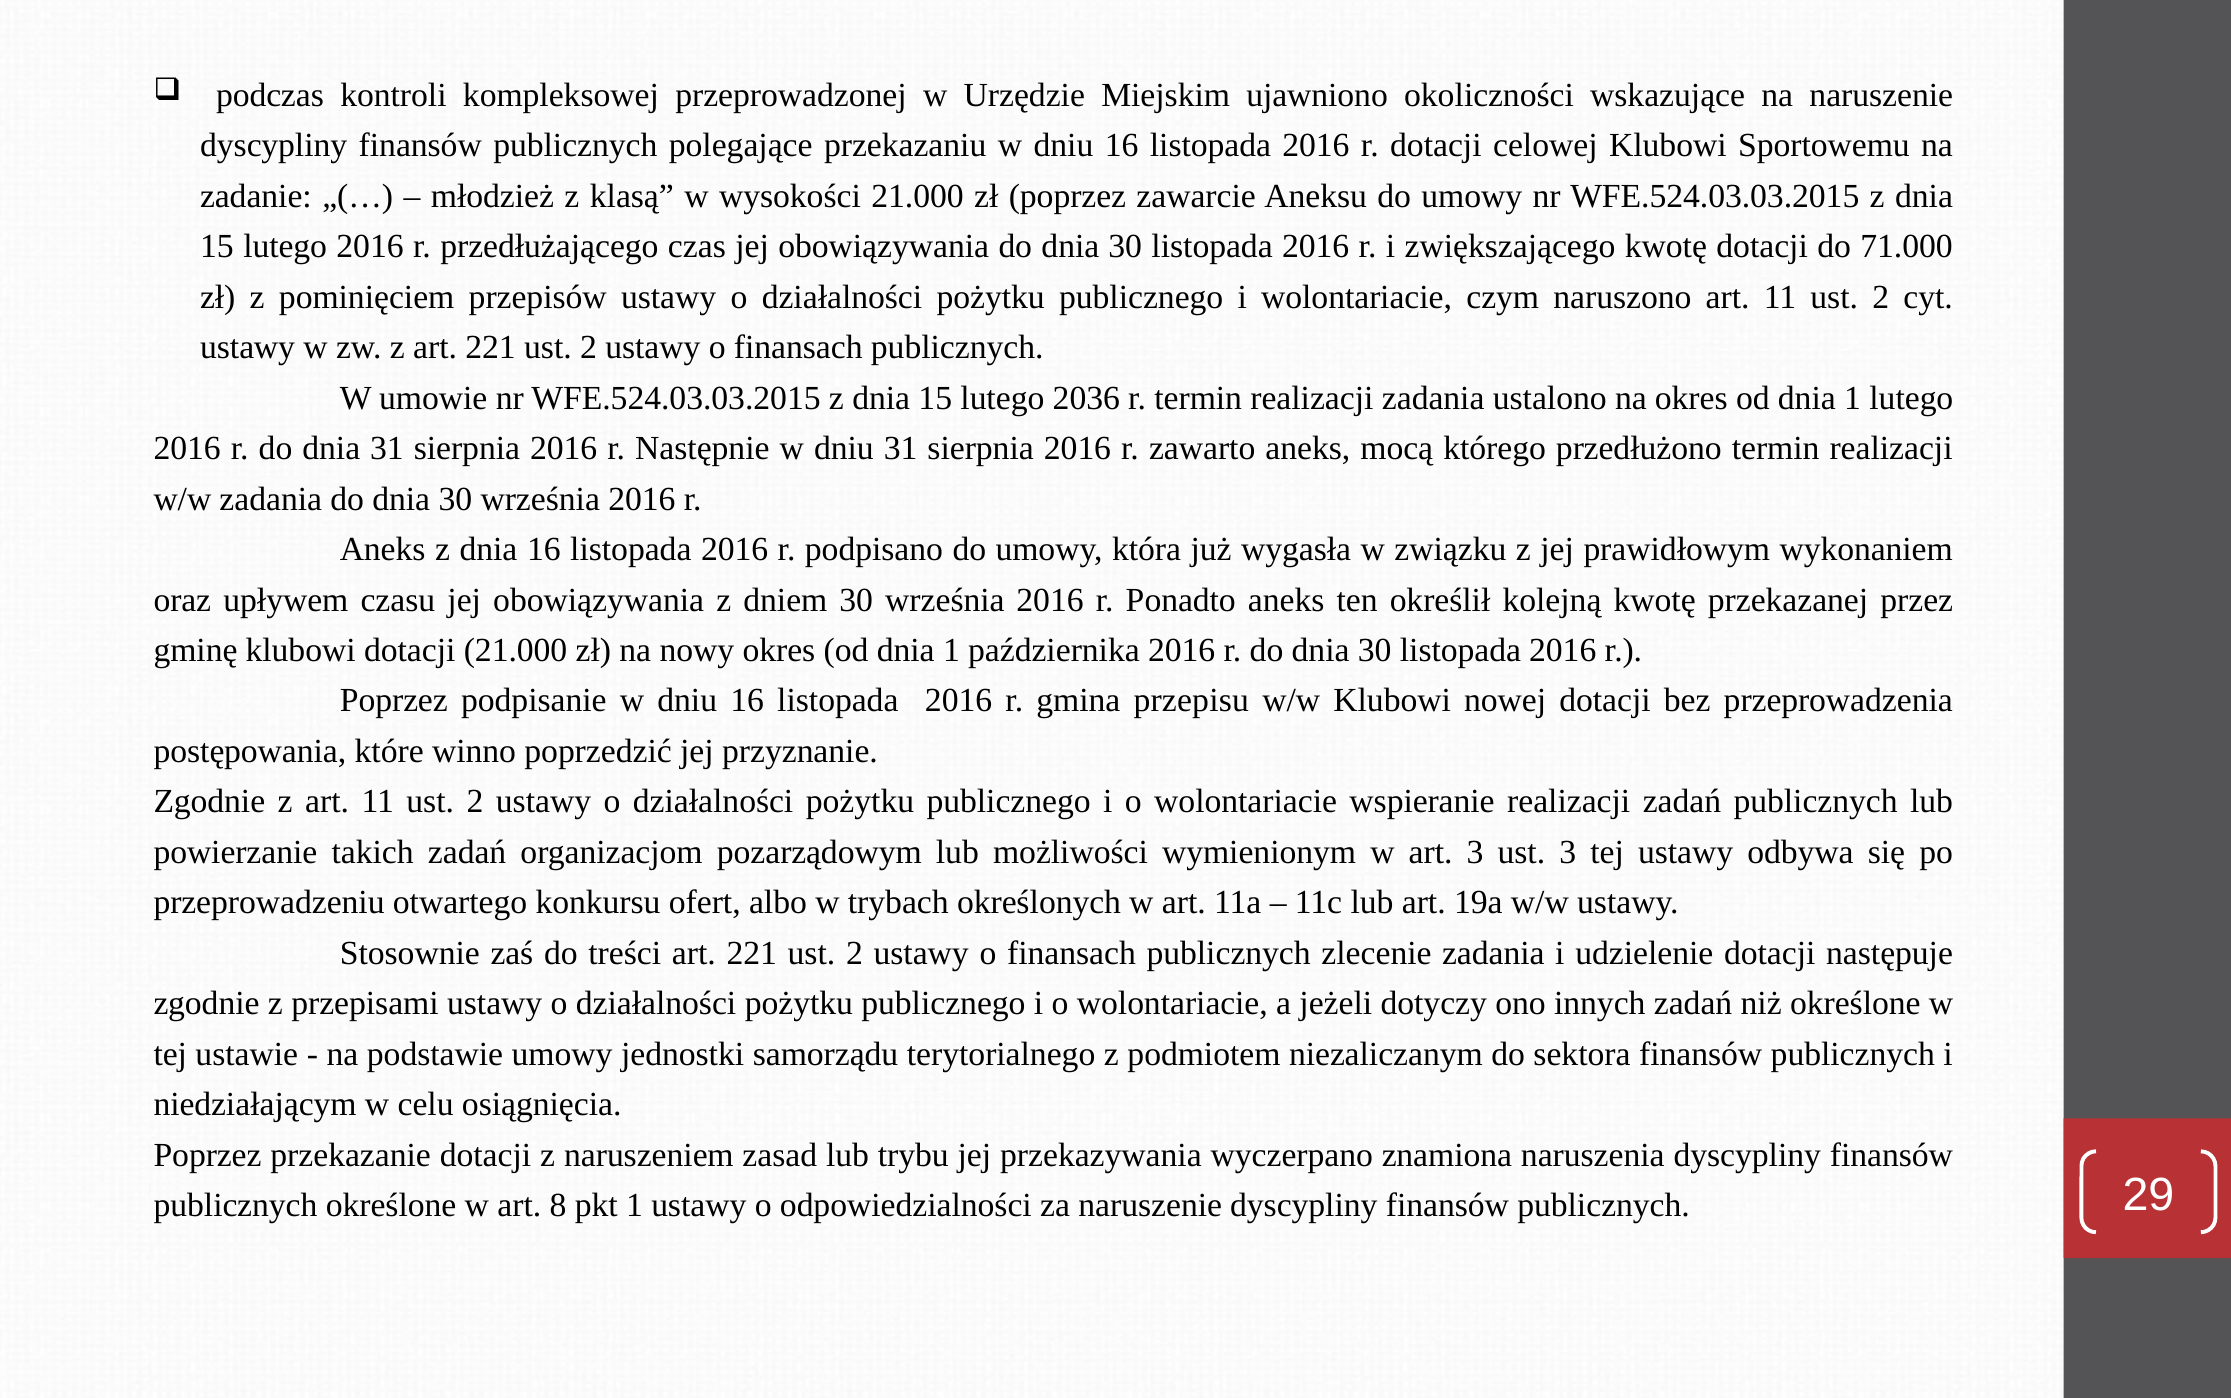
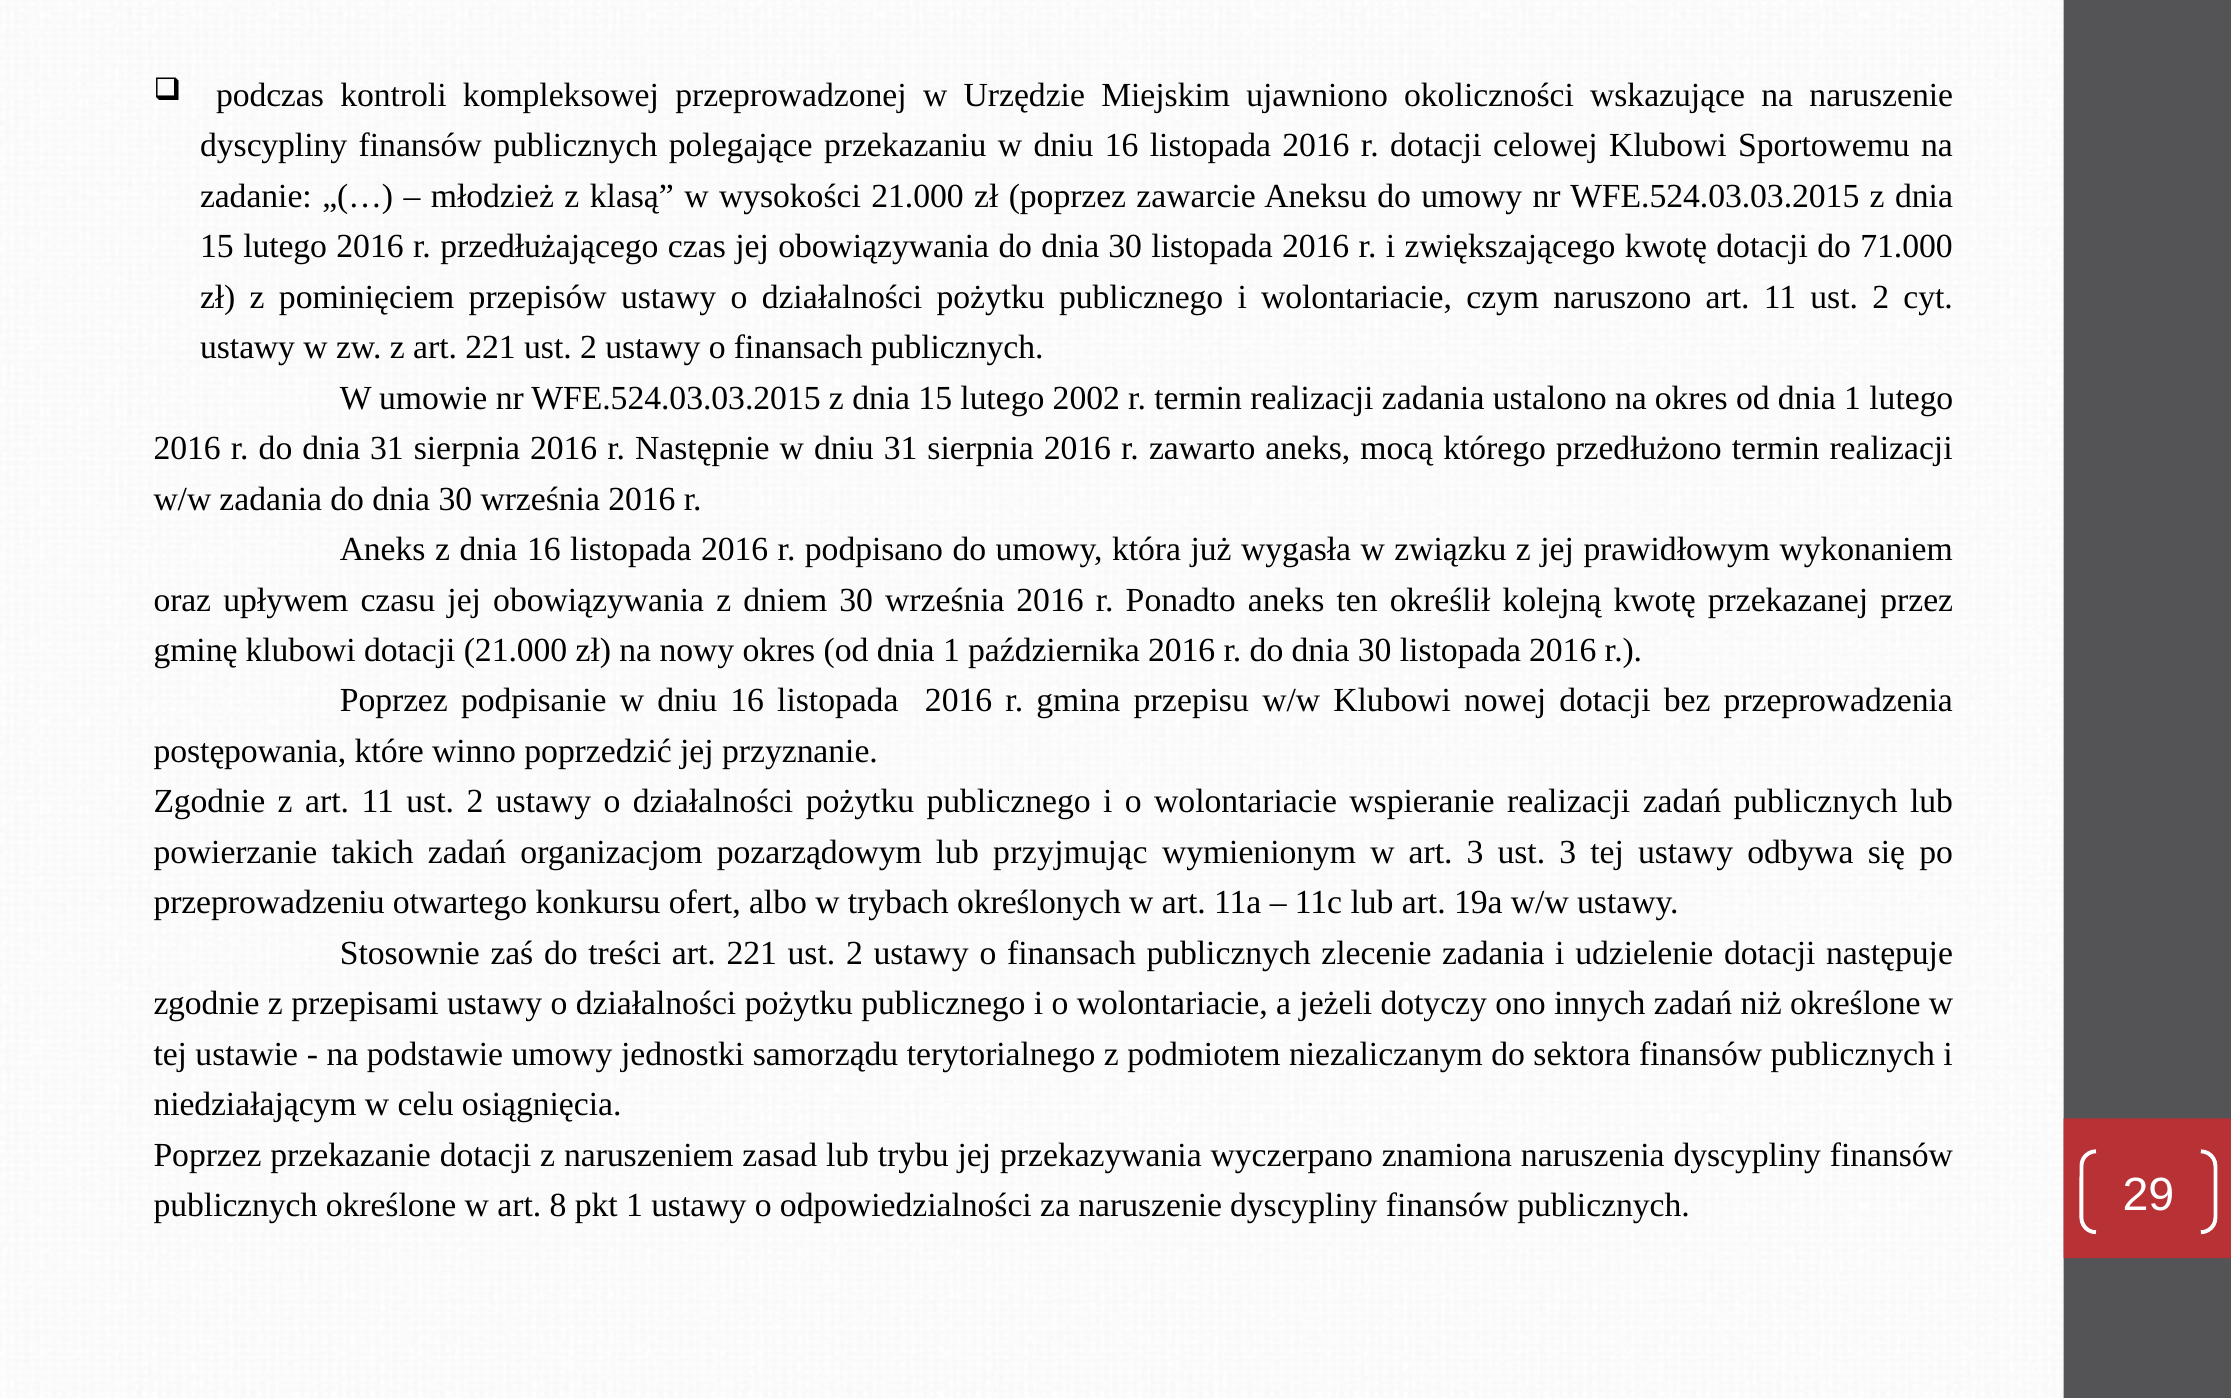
2036: 2036 -> 2002
możliwości: możliwości -> przyjmując
